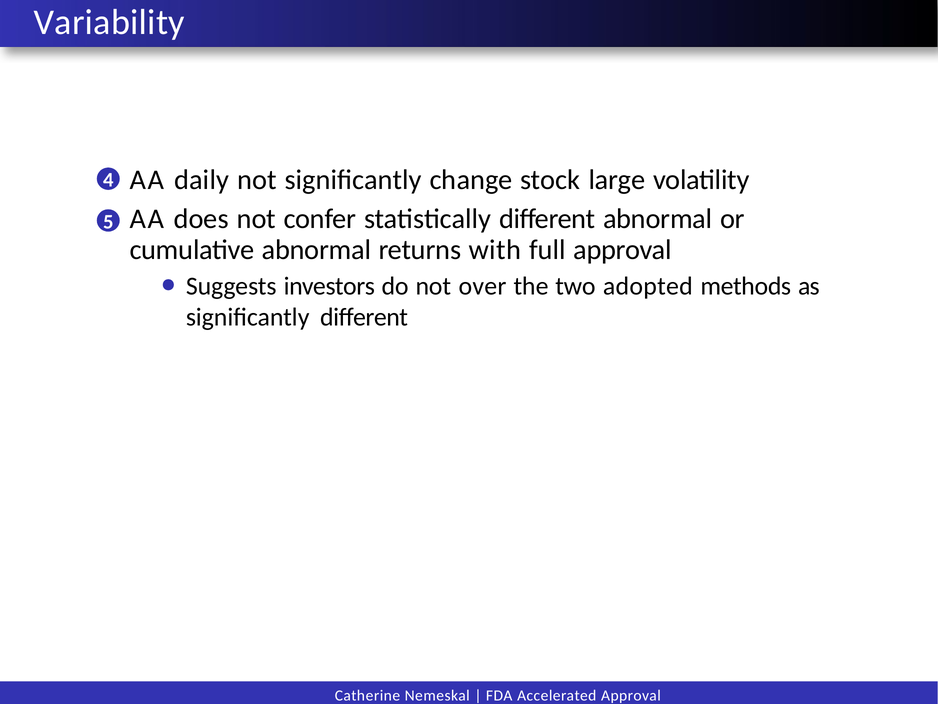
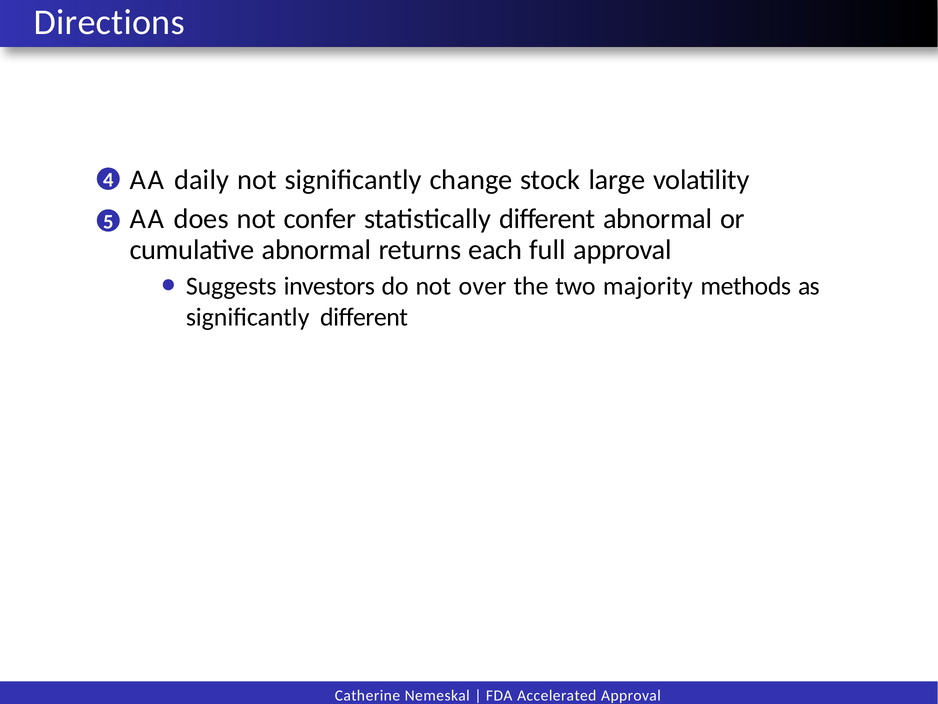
Variability: Variability -> Directions
with: with -> each
adopted: adopted -> majority
